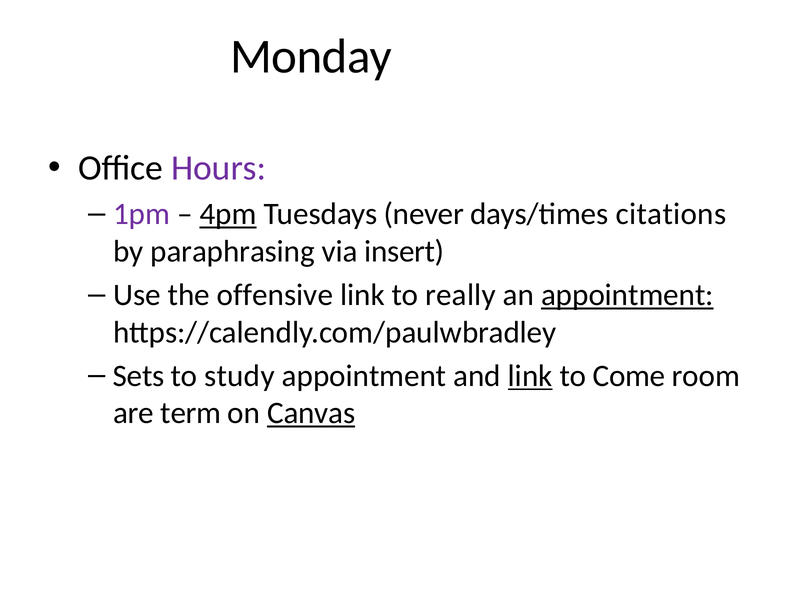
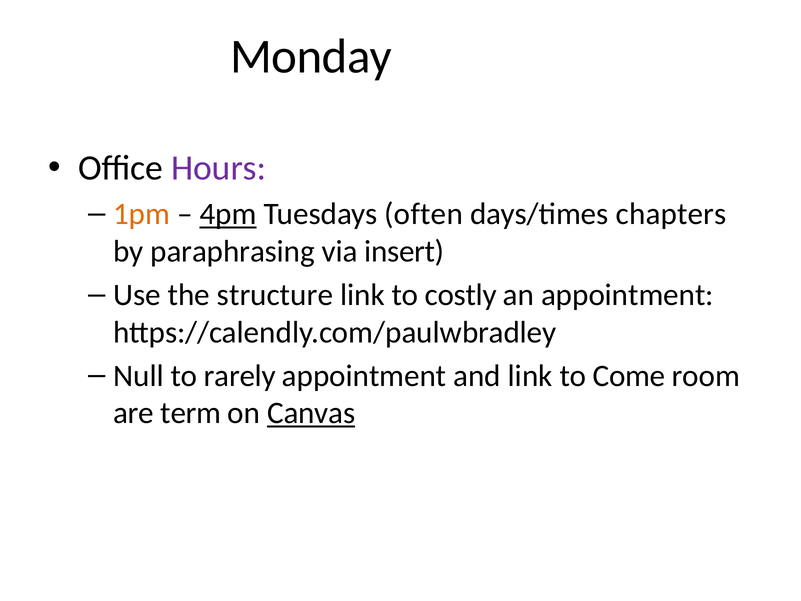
1pm colour: purple -> orange
never: never -> often
citations: citations -> chapters
offensive: offensive -> structure
really: really -> costly
appointment at (627, 295) underline: present -> none
Sets: Sets -> Null
study: study -> rarely
link at (530, 376) underline: present -> none
